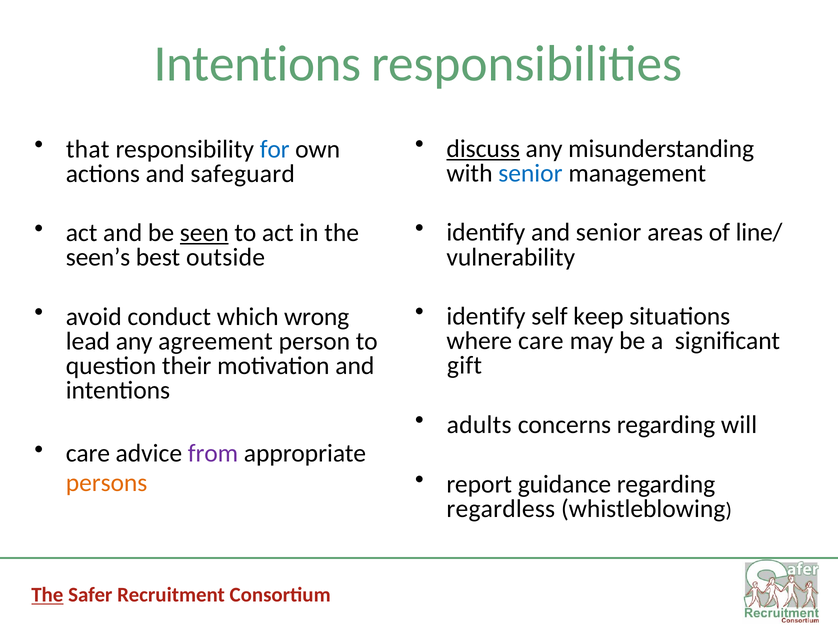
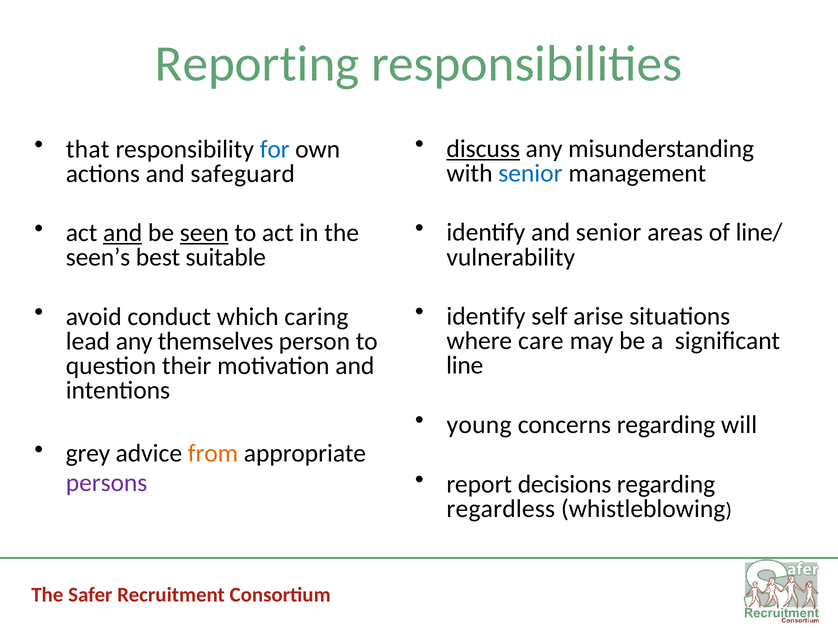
Intentions at (257, 64): Intentions -> Reporting
and at (123, 233) underline: none -> present
outside: outside -> suitable
keep: keep -> arise
wrong: wrong -> caring
agreement: agreement -> themselves
gift: gift -> line
adults: adults -> young
care at (88, 454): care -> grey
from colour: purple -> orange
guidance: guidance -> decisions
persons colour: orange -> purple
The at (47, 595) underline: present -> none
